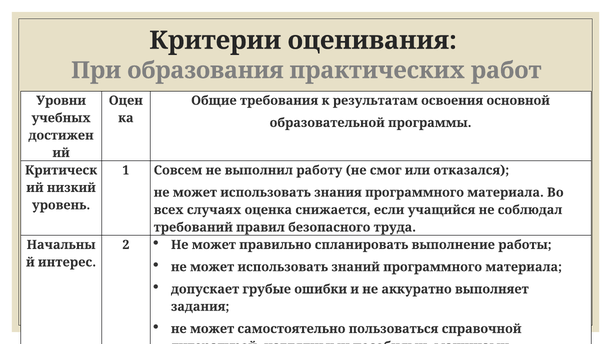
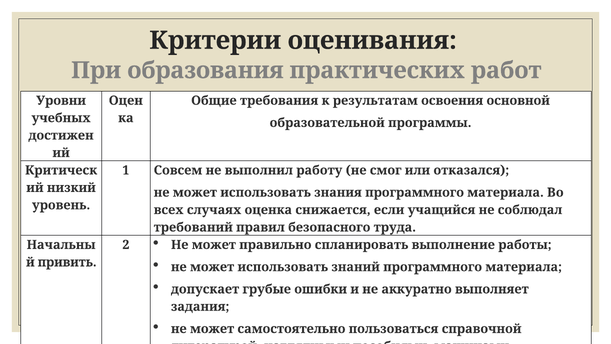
интерес: интерес -> привить
